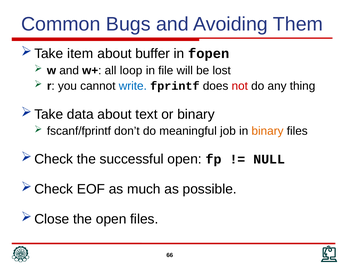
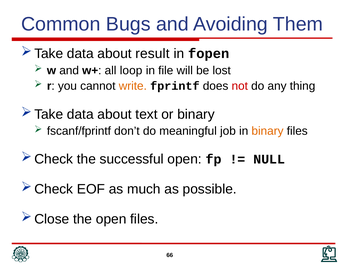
item at (80, 54): item -> data
buffer: buffer -> result
write colour: blue -> orange
